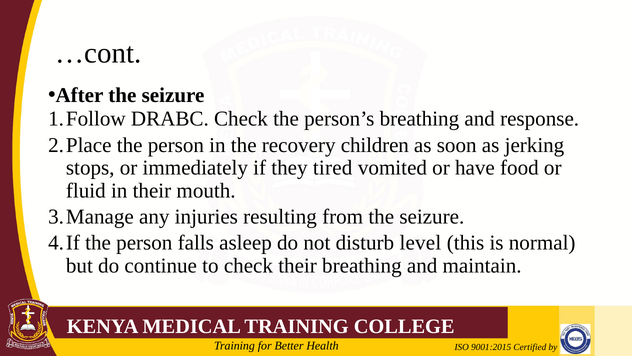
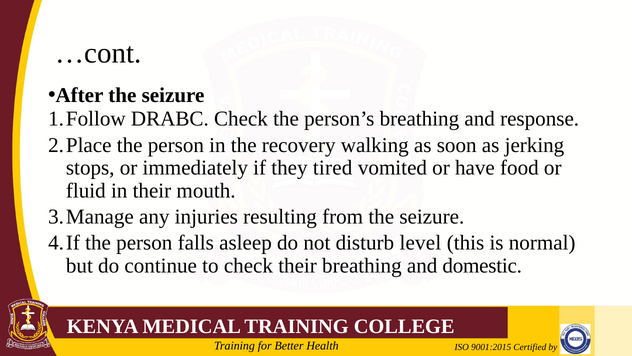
children: children -> walking
maintain: maintain -> domestic
